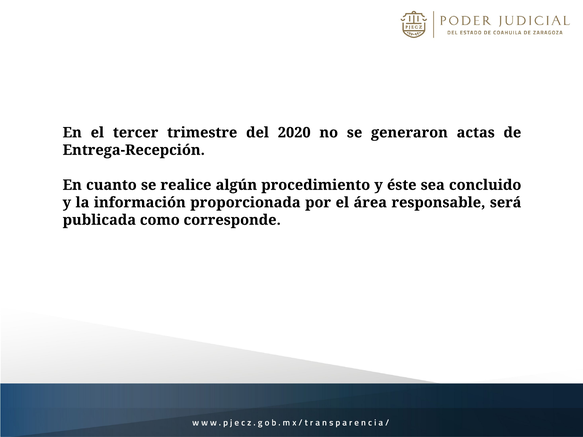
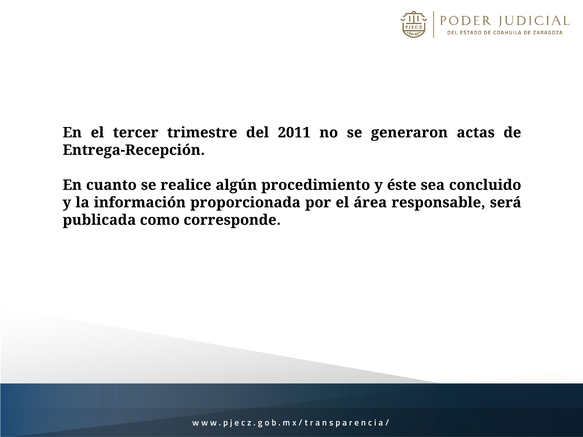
2020: 2020 -> 2011
